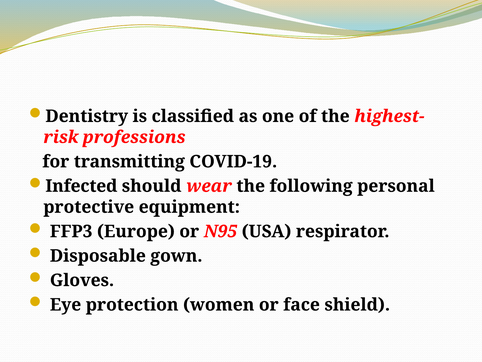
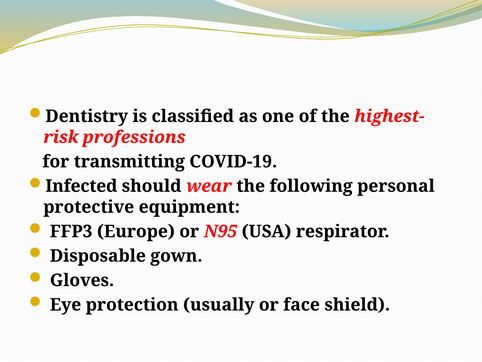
women: women -> usually
